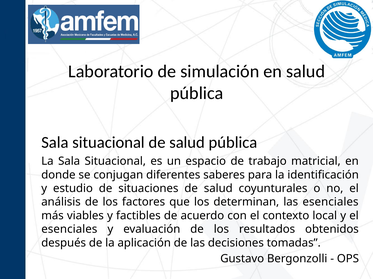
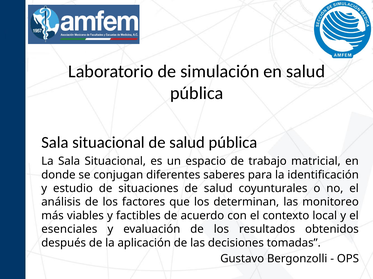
las esenciales: esenciales -> monitoreo
